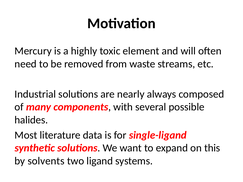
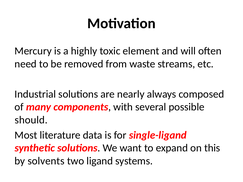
halides: halides -> should
